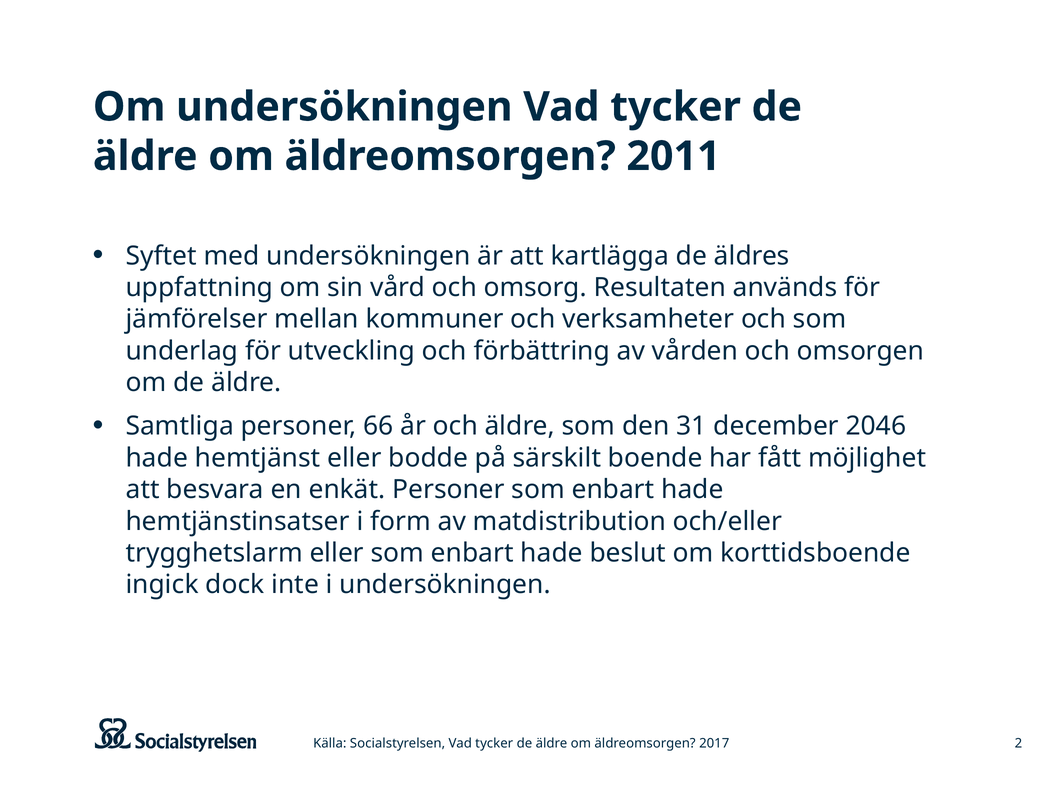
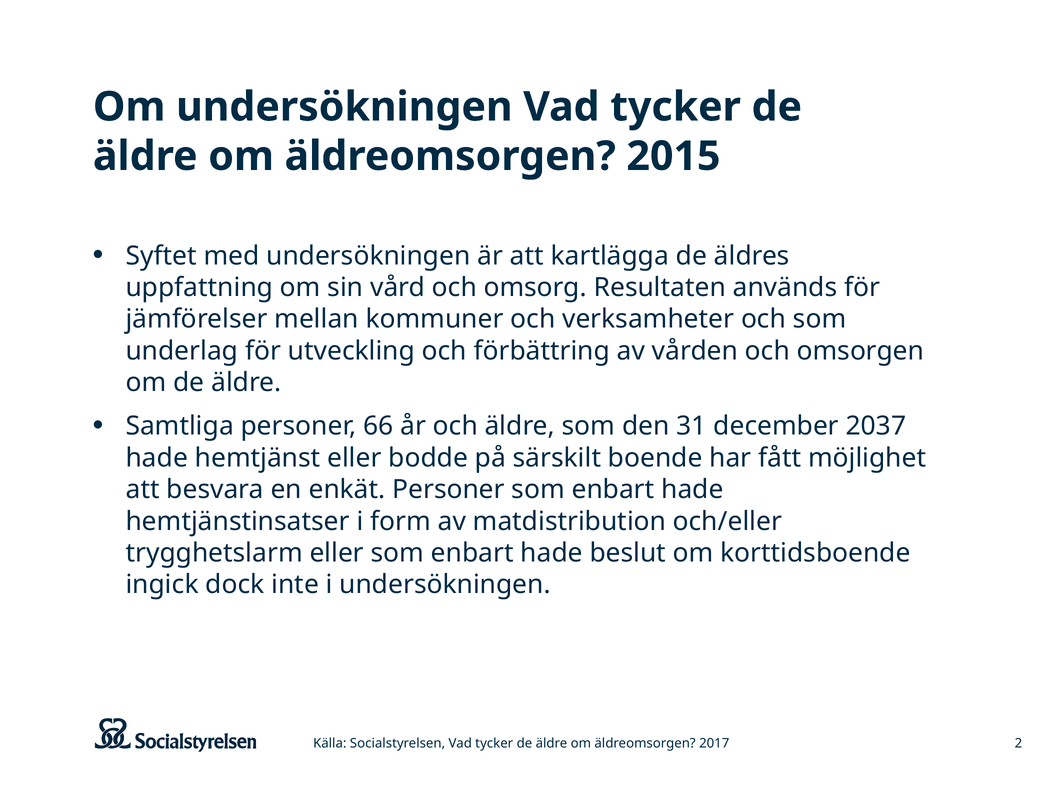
2011: 2011 -> 2015
2046: 2046 -> 2037
